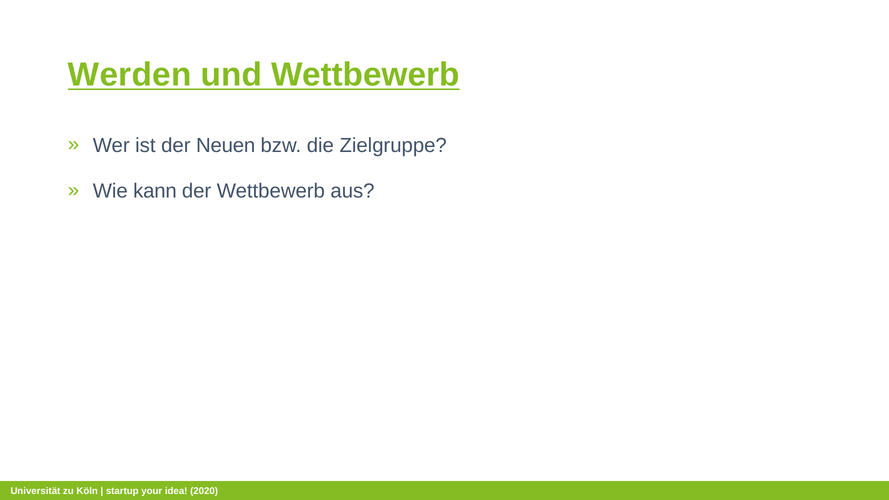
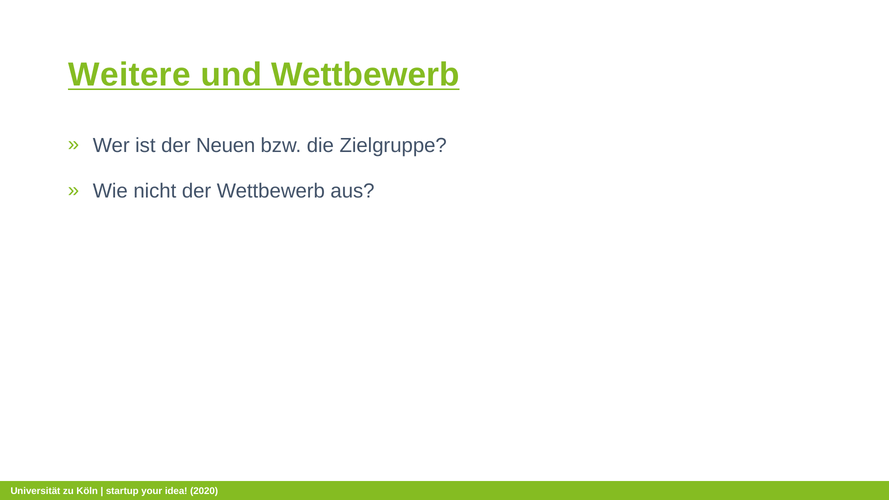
Werden: Werden -> Weitere
kann: kann -> nicht
